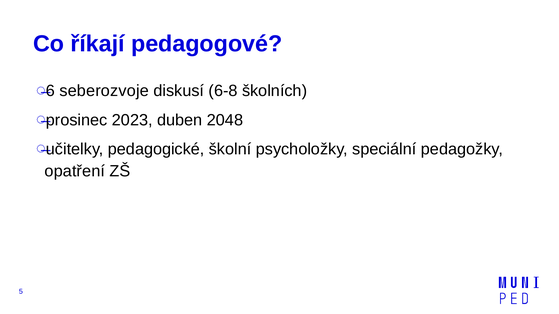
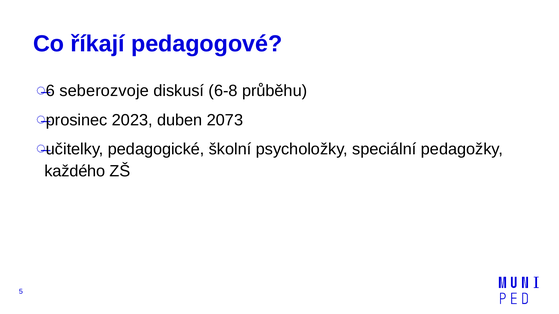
školních: školních -> průběhu
2048: 2048 -> 2073
opatření: opatření -> každého
